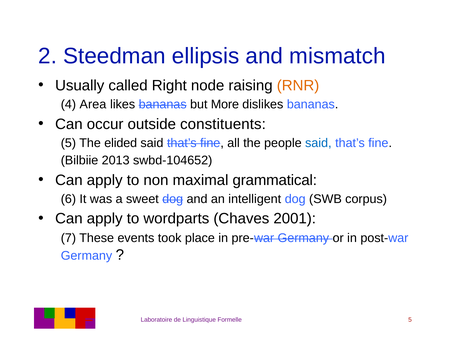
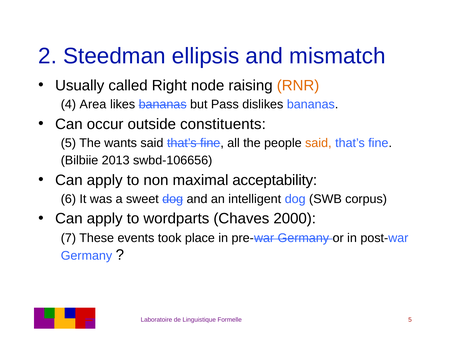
More: More -> Pass
elided: elided -> wants
said at (318, 143) colour: blue -> orange
swbd-104652: swbd-104652 -> swbd-106656
grammatical: grammatical -> acceptability
2001: 2001 -> 2000
